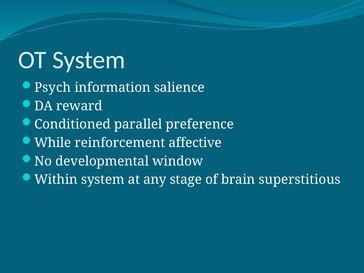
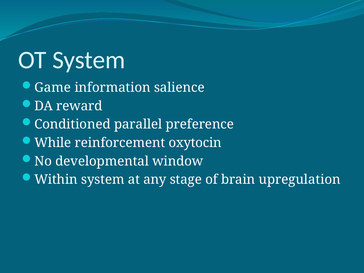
Psych: Psych -> Game
affective: affective -> oxytocin
superstitious: superstitious -> upregulation
